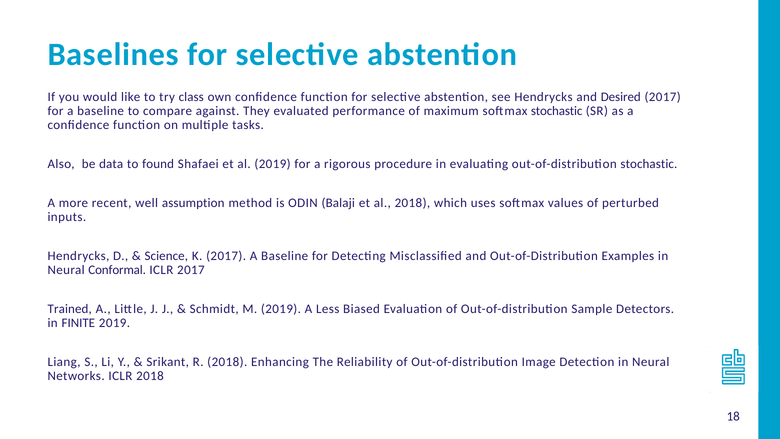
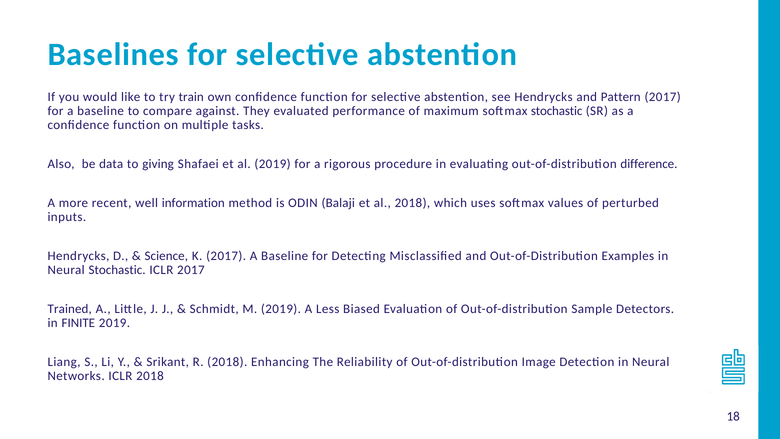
class: class -> train
Desired: Desired -> Pattern
found: found -> giving
out-of-distribution stochastic: stochastic -> difference
assumption: assumption -> information
Neural Conformal: Conformal -> Stochastic
